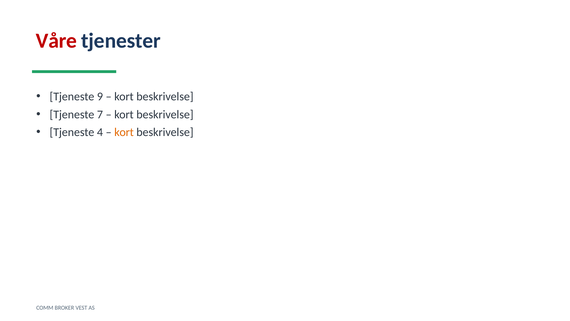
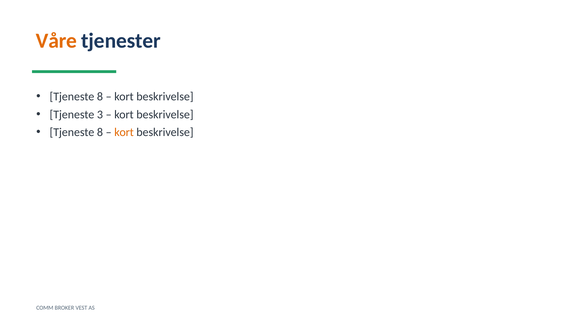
Våre colour: red -> orange
9 at (100, 97): 9 -> 8
7: 7 -> 3
4 at (100, 132): 4 -> 8
